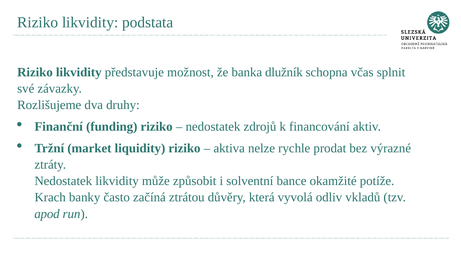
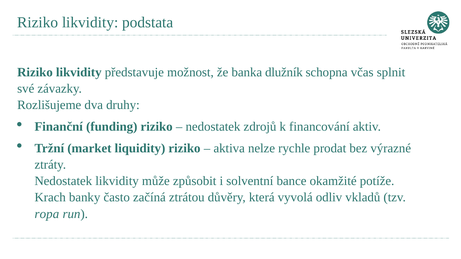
apod: apod -> ropa
